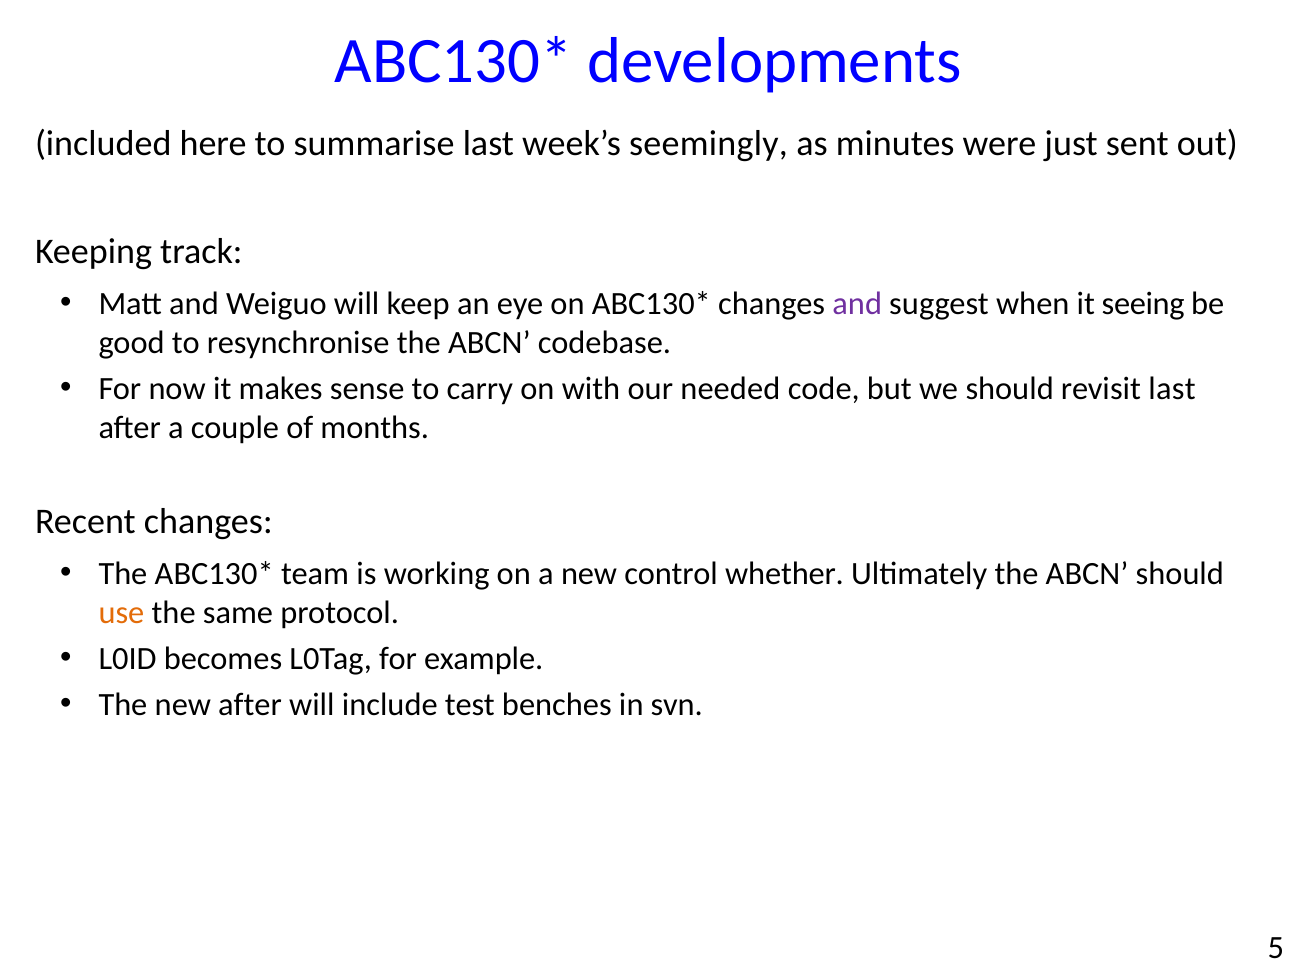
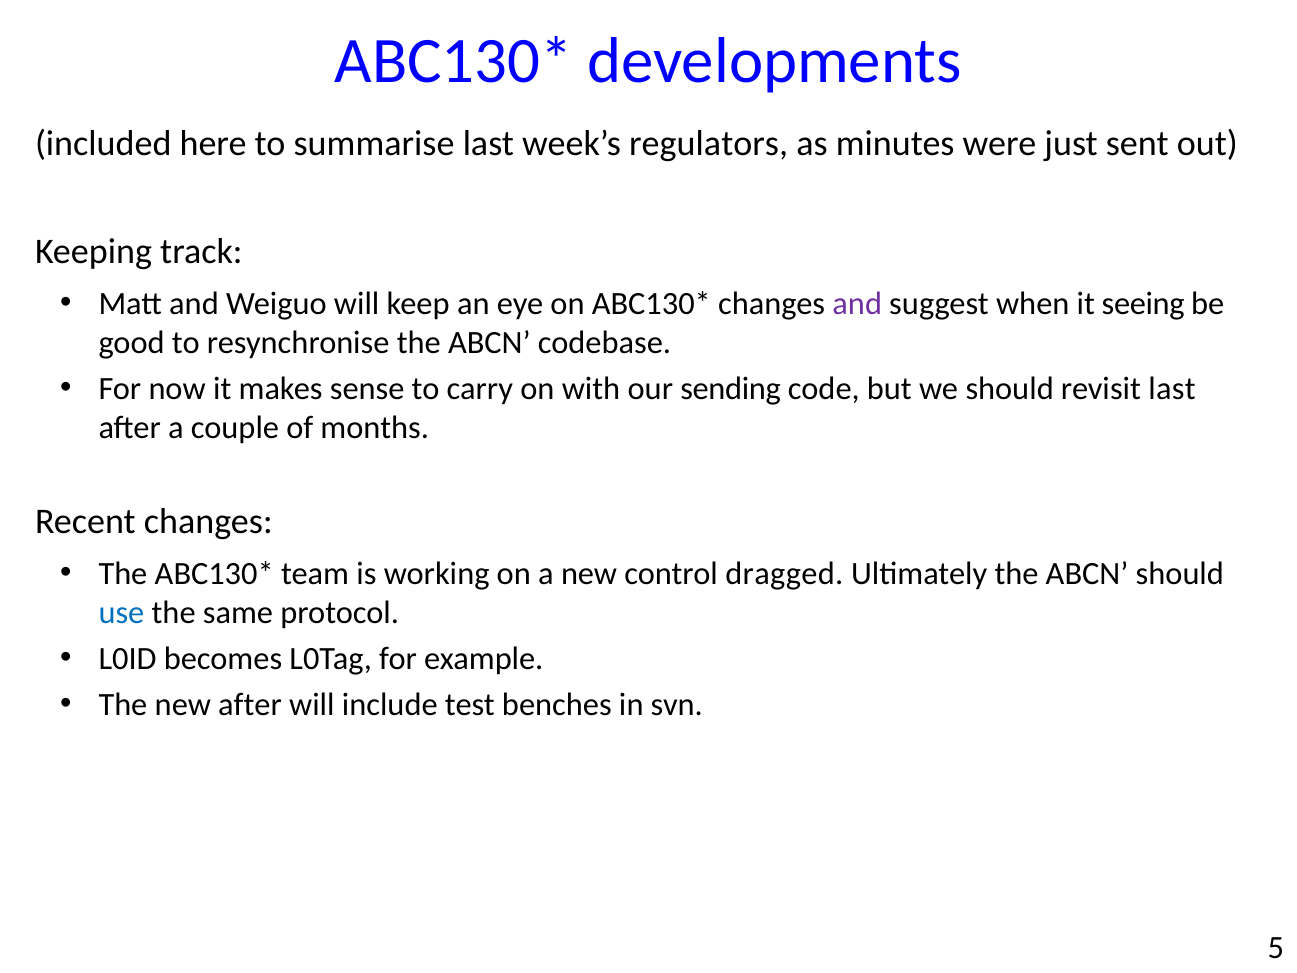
seemingly: seemingly -> regulators
needed: needed -> sending
whether: whether -> dragged
use colour: orange -> blue
